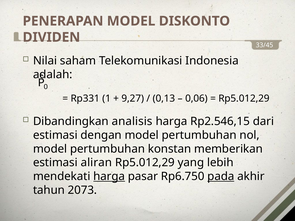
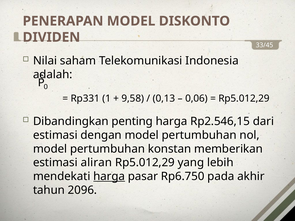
9,27: 9,27 -> 9,58
analisis: analisis -> penting
pada underline: present -> none
2073: 2073 -> 2096
